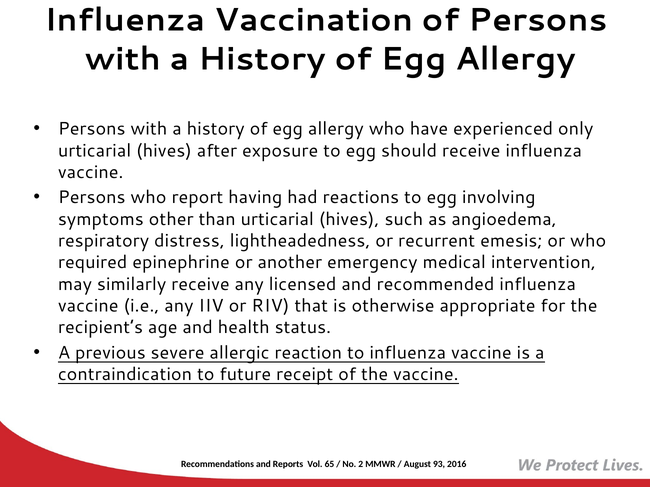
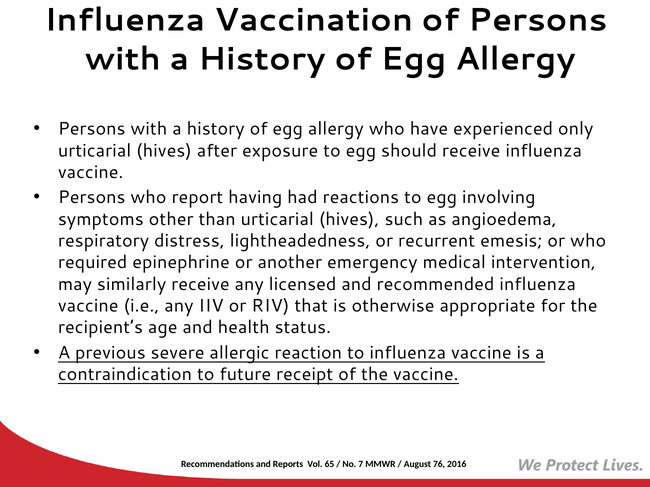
2: 2 -> 7
93: 93 -> 76
